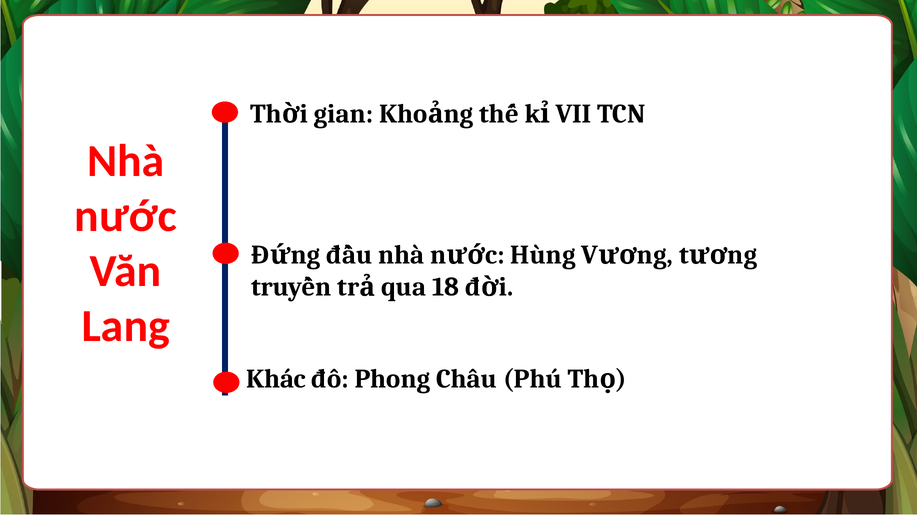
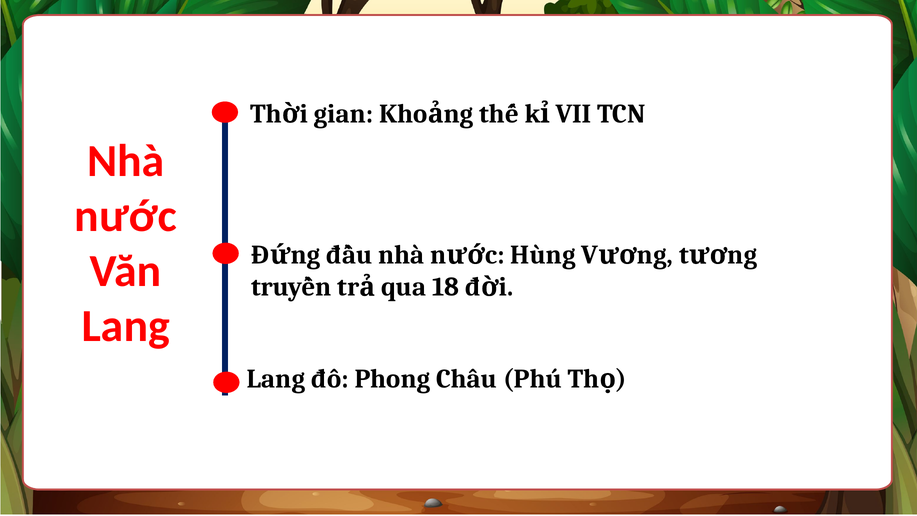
Khác at (276, 379): Khác -> Lang
